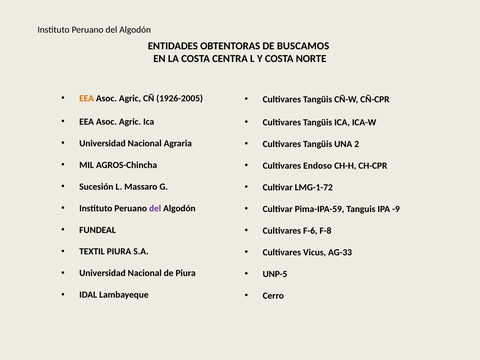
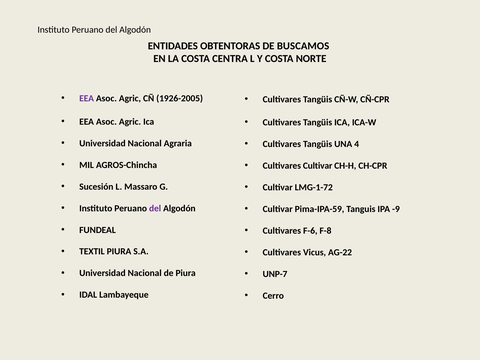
EEA at (87, 98) colour: orange -> purple
2: 2 -> 4
Cultivares Endoso: Endoso -> Cultivar
AG-33: AG-33 -> AG-22
UNP-5: UNP-5 -> UNP-7
